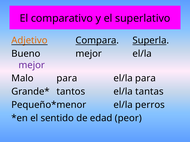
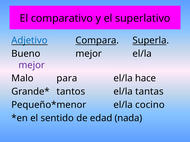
Adjetivo colour: orange -> blue
el/la para: para -> hace
perros: perros -> cocino
peor: peor -> nada
